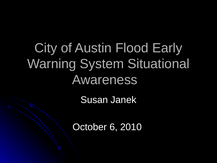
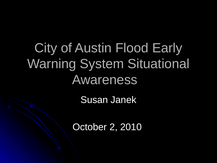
6: 6 -> 2
